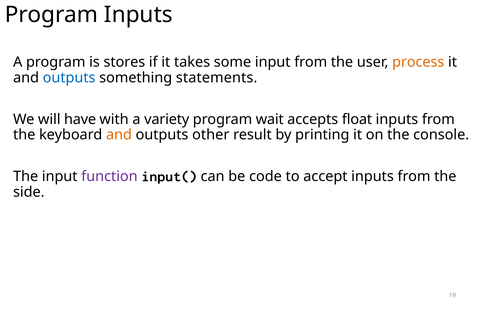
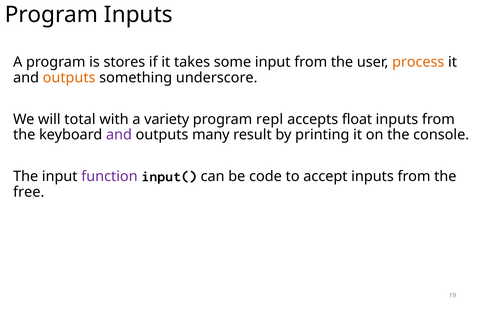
outputs at (69, 77) colour: blue -> orange
statements: statements -> underscore
have: have -> total
wait: wait -> repl
and at (119, 135) colour: orange -> purple
other: other -> many
side: side -> free
